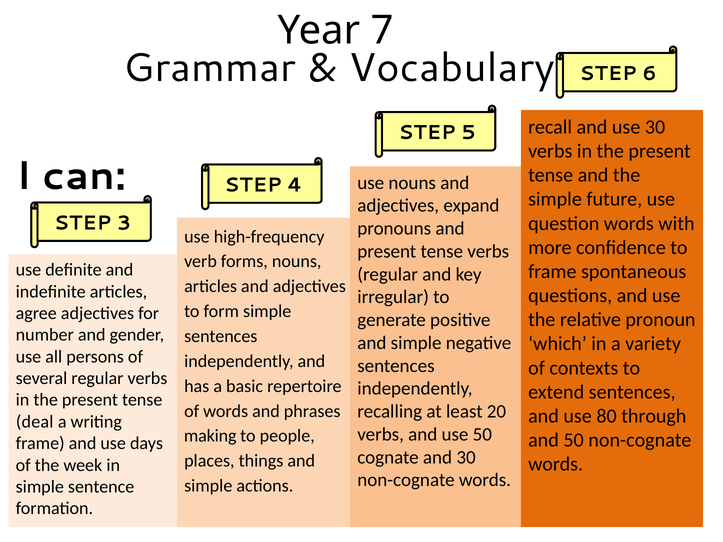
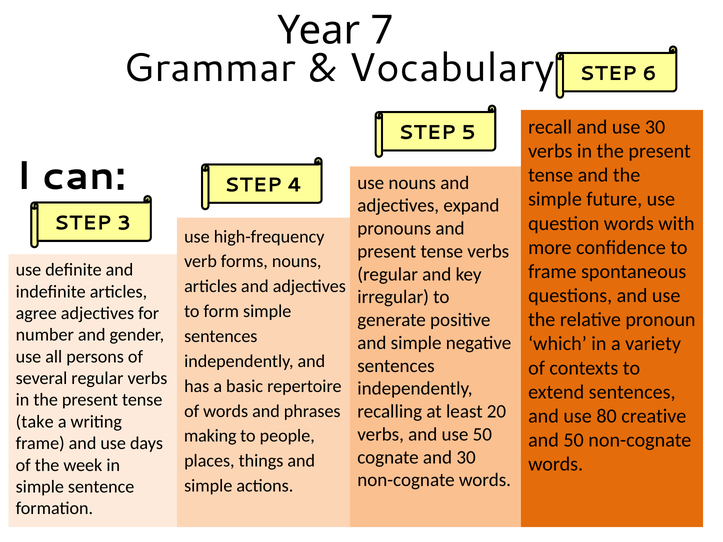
through: through -> creative
deal: deal -> take
